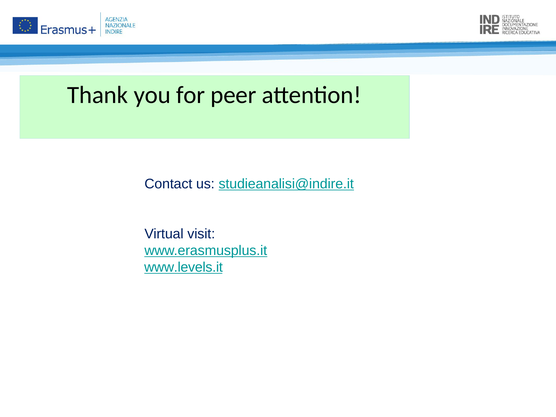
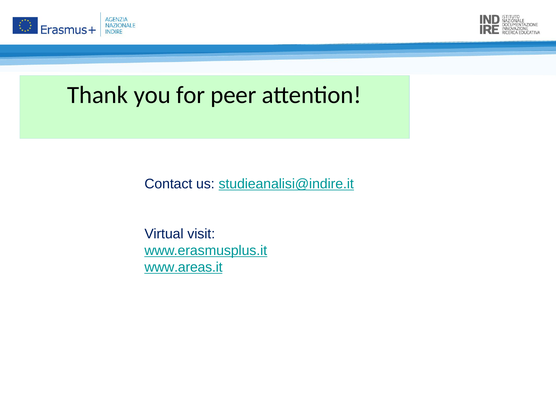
www.levels.it: www.levels.it -> www.areas.it
